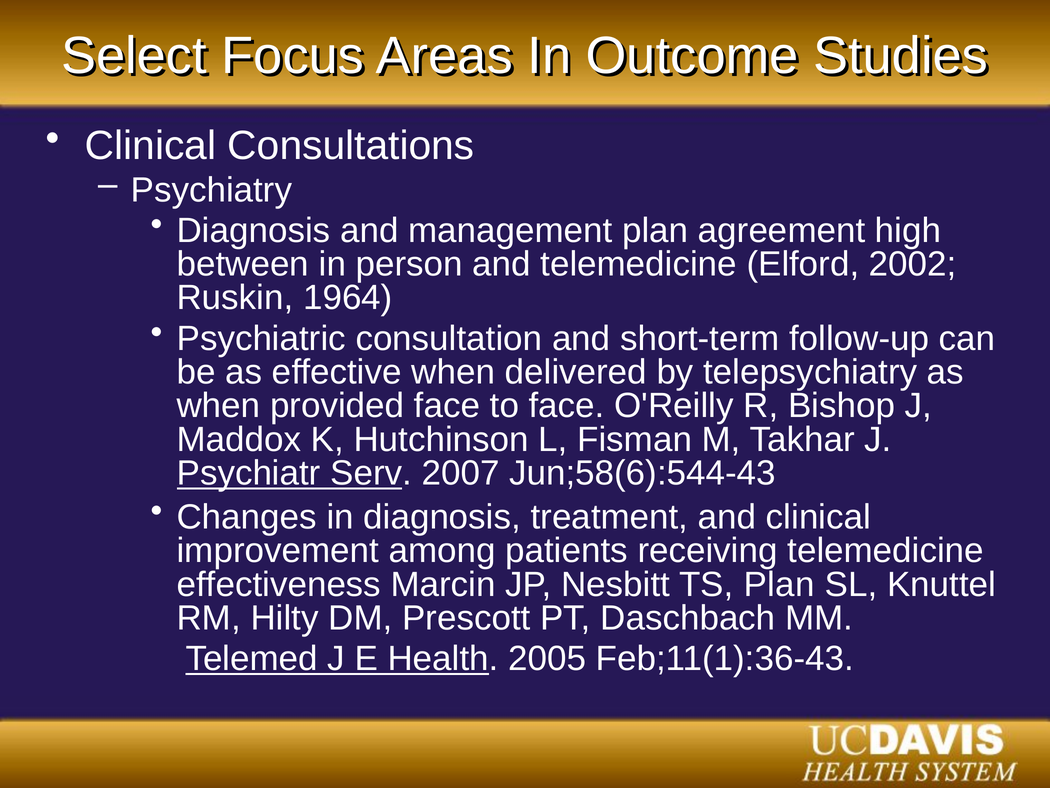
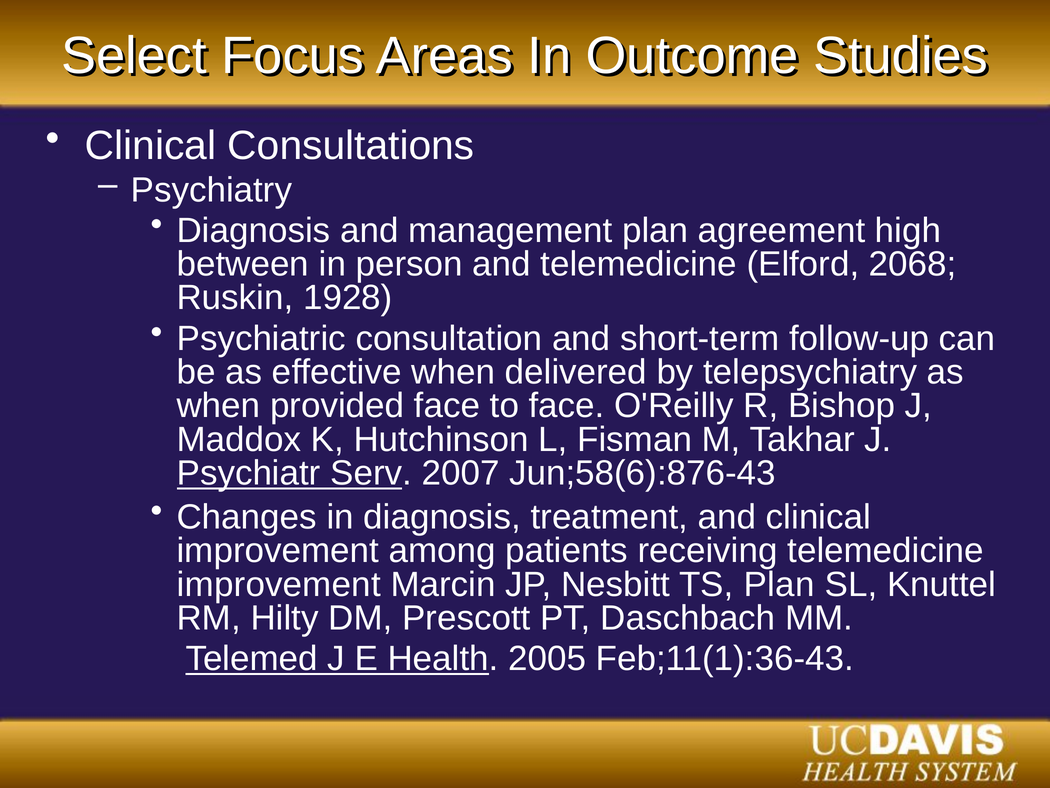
2002: 2002 -> 2068
1964: 1964 -> 1928
Jun;58(6):544-43: Jun;58(6):544-43 -> Jun;58(6):876-43
effectiveness at (279, 584): effectiveness -> improvement
